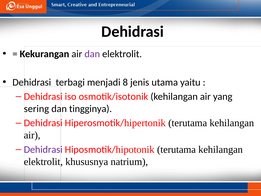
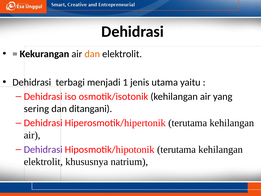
dan at (92, 54) colour: purple -> orange
8: 8 -> 1
tingginya: tingginya -> ditangani
